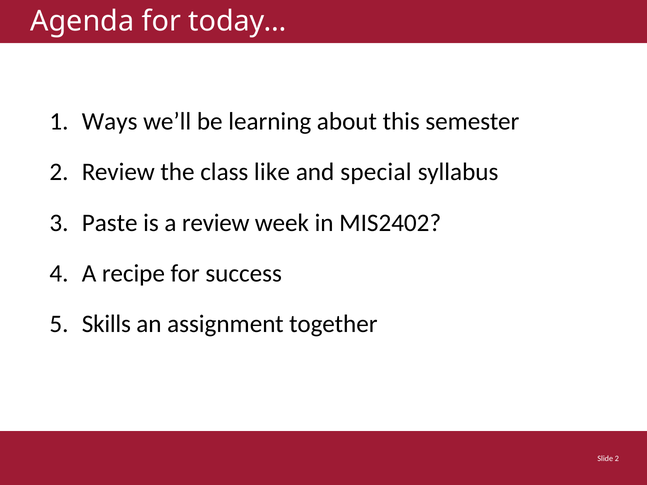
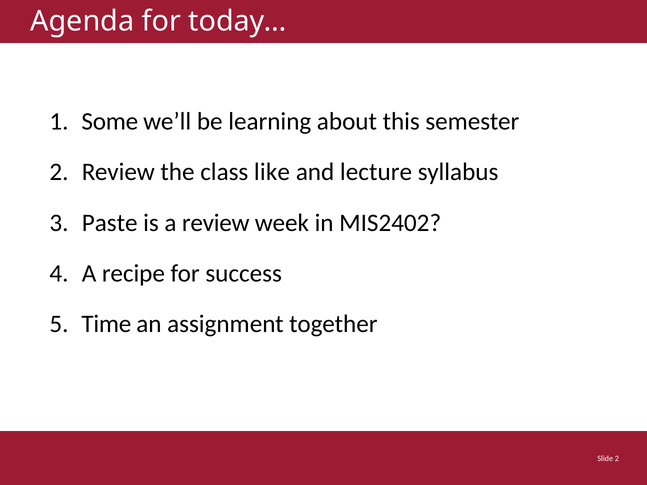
Ways: Ways -> Some
special: special -> lecture
Skills: Skills -> Time
